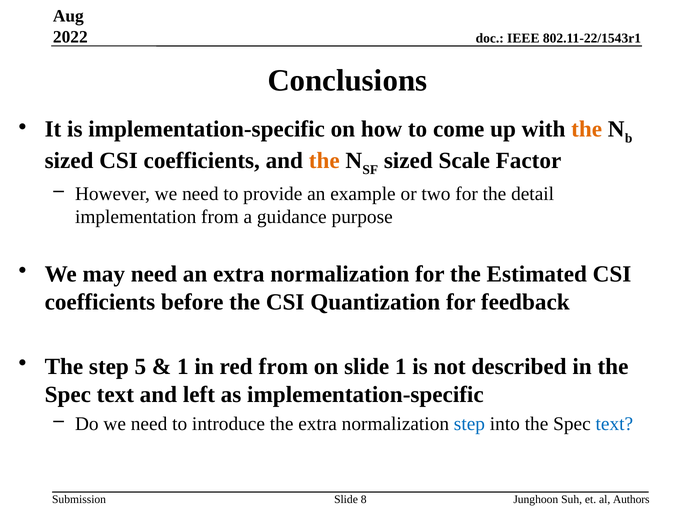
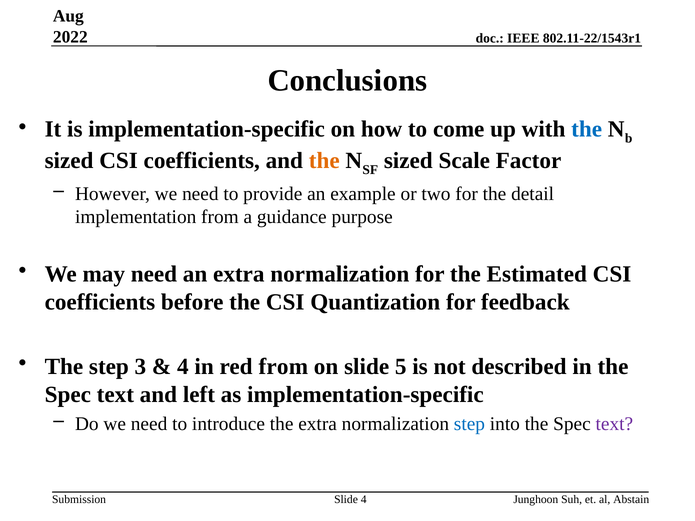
the at (587, 129) colour: orange -> blue
5: 5 -> 3
1 at (183, 367): 1 -> 4
slide 1: 1 -> 5
text at (614, 424) colour: blue -> purple
Slide 8: 8 -> 4
Authors: Authors -> Abstain
